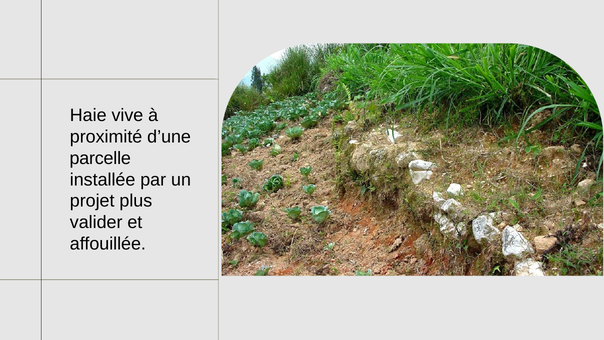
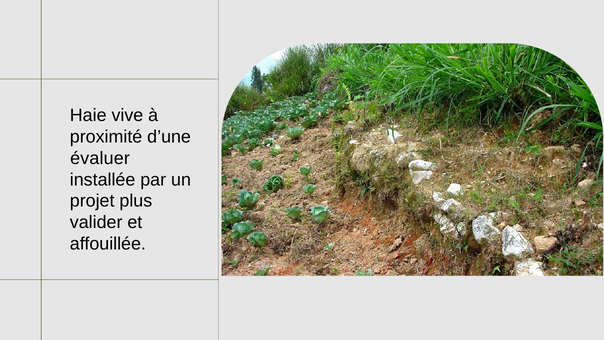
parcelle: parcelle -> évaluer
